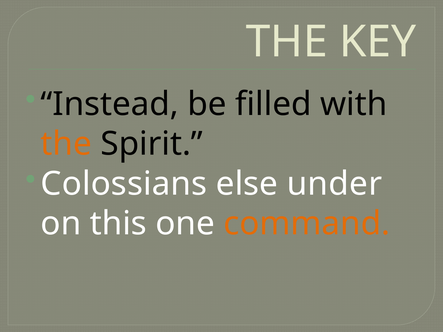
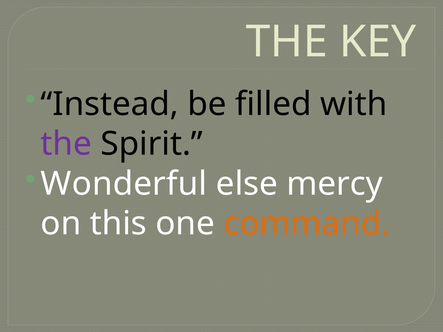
the at (66, 144) colour: orange -> purple
Colossians: Colossians -> Wonderful
under: under -> mercy
